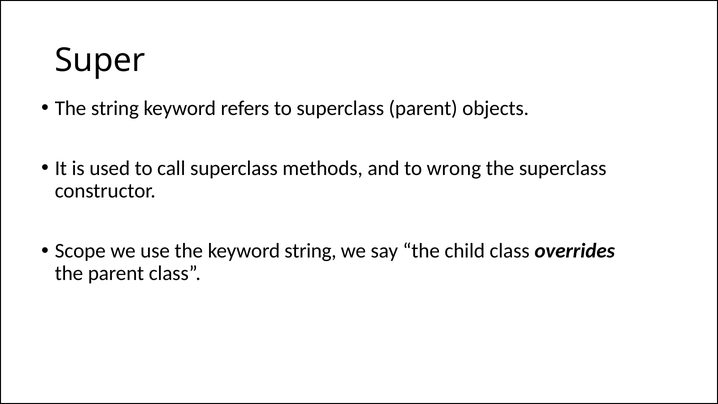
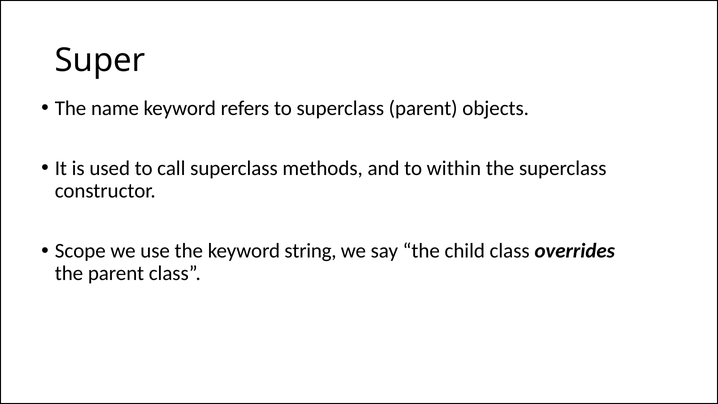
The string: string -> name
wrong: wrong -> within
